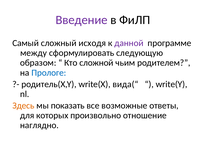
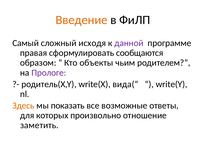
Введение colour: purple -> orange
между: между -> правая
следующую: следующую -> сообщаются
сложной: сложной -> объекты
Прологе colour: blue -> purple
наглядно: наглядно -> заметить
